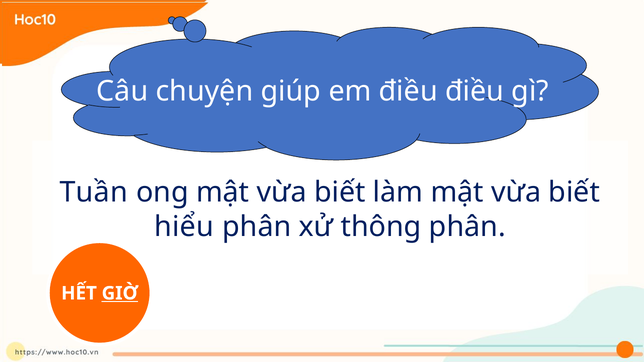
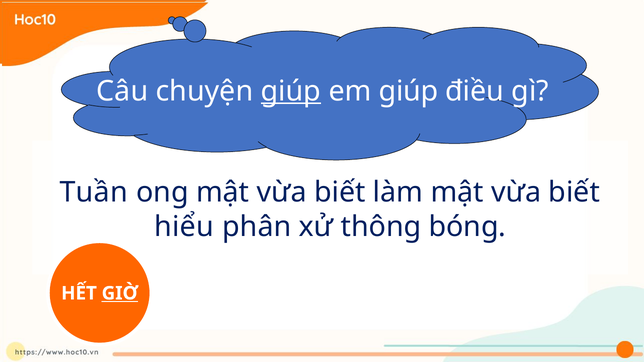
giúp at (291, 91) underline: none -> present
em điều: điều -> giúp
thông phân: phân -> bóng
